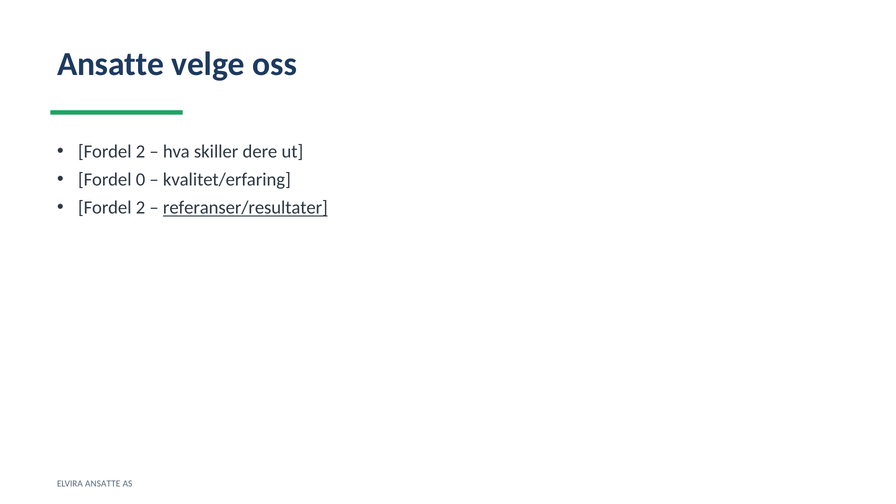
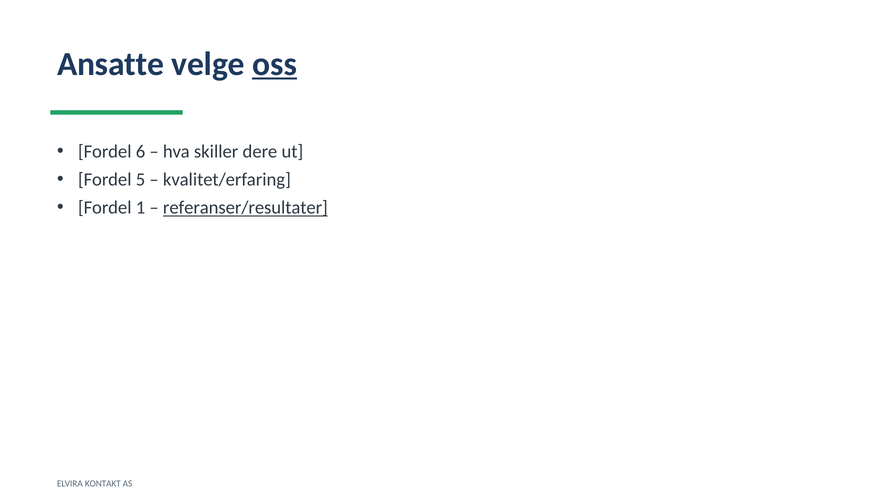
oss underline: none -> present
2 at (141, 152): 2 -> 6
0: 0 -> 5
2 at (141, 208): 2 -> 1
ELVIRA ANSATTE: ANSATTE -> KONTAKT
